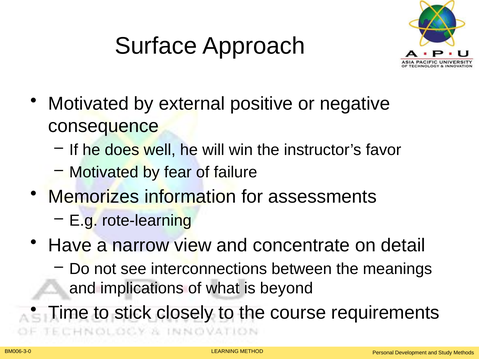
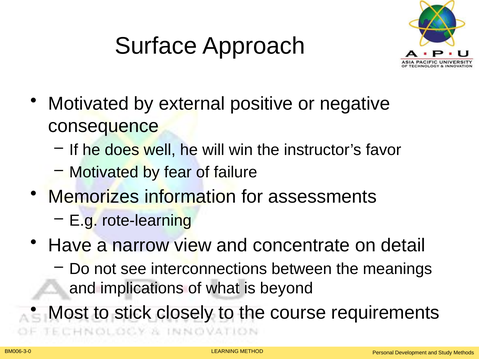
Time: Time -> Most
